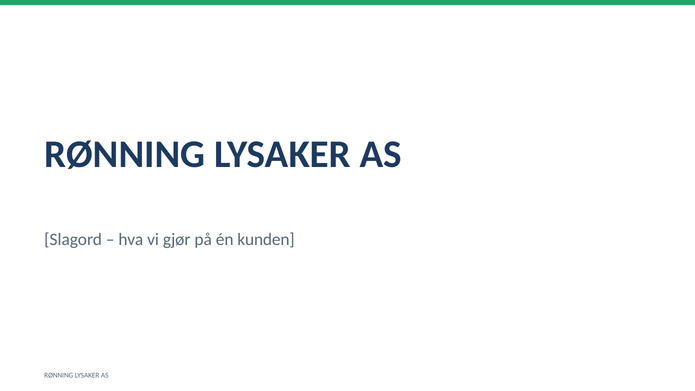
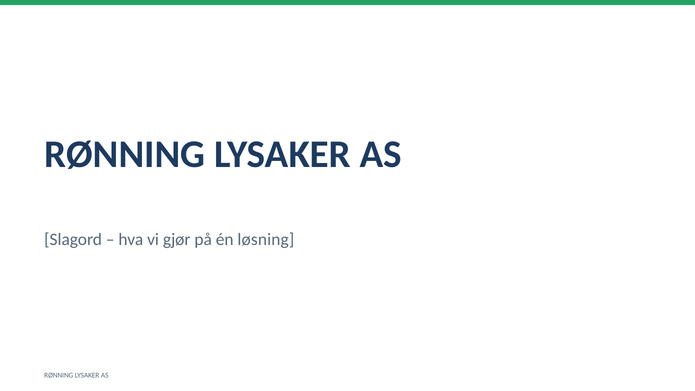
kunden: kunden -> løsning
